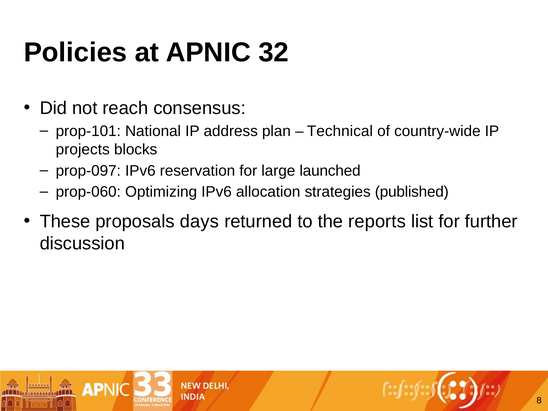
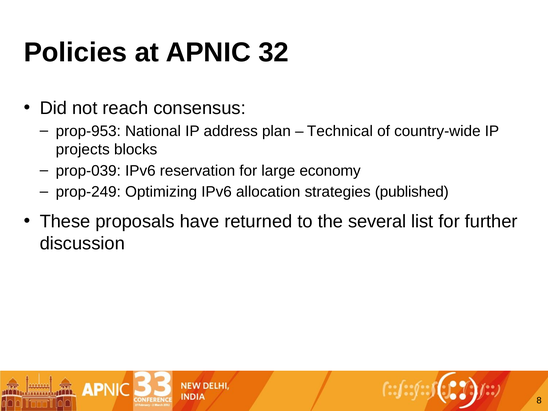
prop-101: prop-101 -> prop-953
prop-097: prop-097 -> prop-039
launched: launched -> economy
prop-060: prop-060 -> prop-249
days: days -> have
reports: reports -> several
